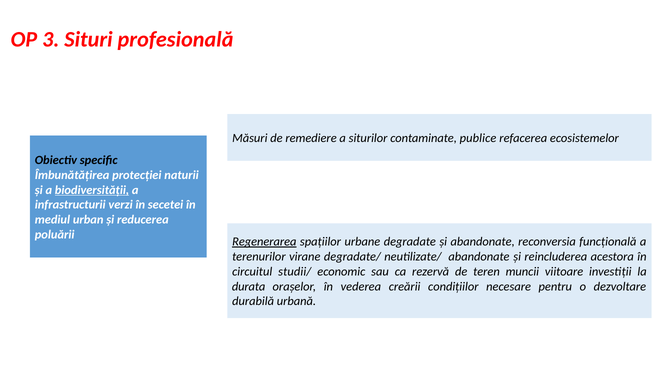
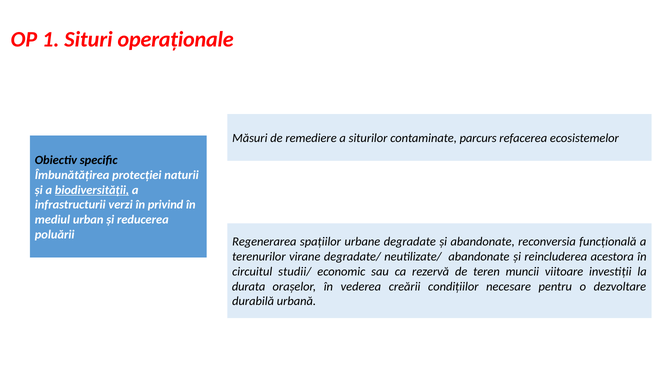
3: 3 -> 1
profesională: profesională -> operaționale
publice: publice -> parcurs
secetei: secetei -> privind
Regenerarea underline: present -> none
